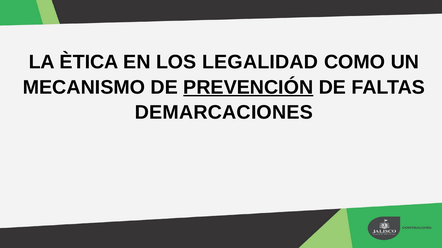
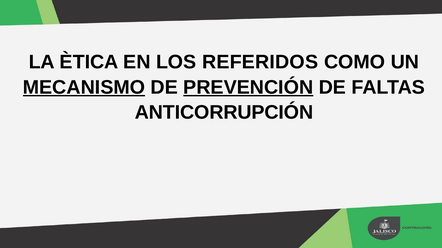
LEGALIDAD: LEGALIDAD -> REFERIDOS
MECANISMO underline: none -> present
DEMARCACIONES: DEMARCACIONES -> ANTICORRUPCIÓN
